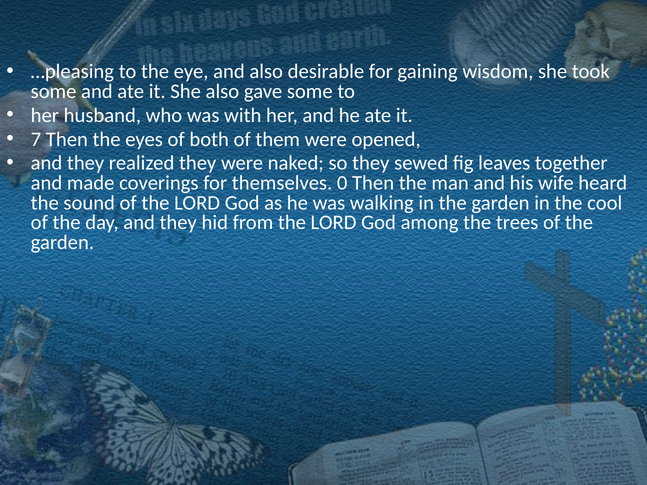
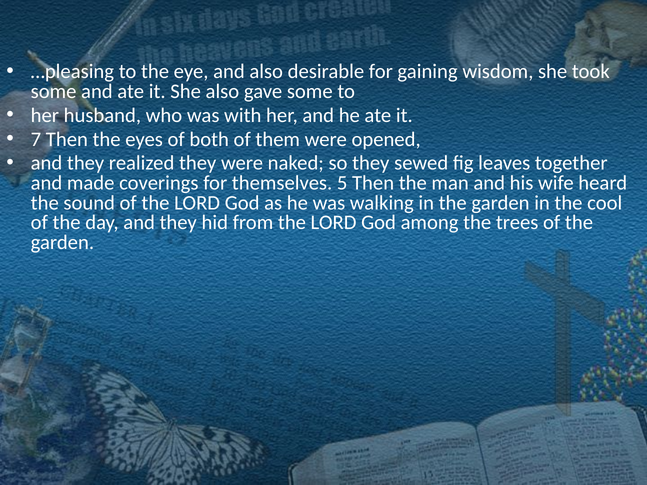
0: 0 -> 5
